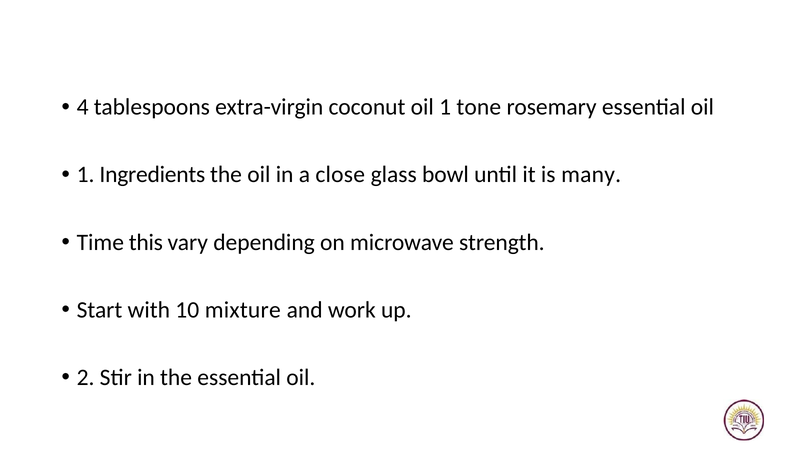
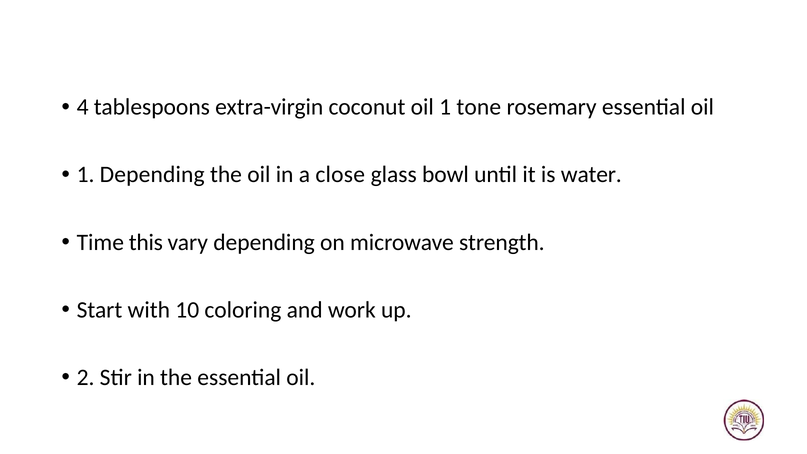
1 Ingredients: Ingredients -> Depending
many: many -> water
mixture: mixture -> coloring
